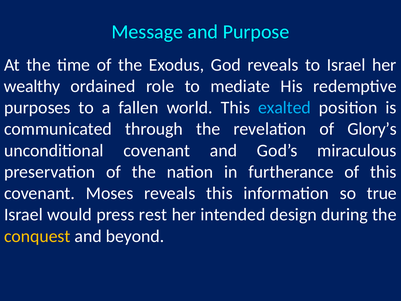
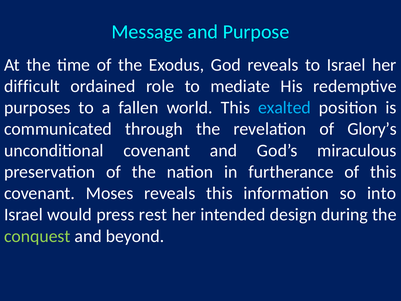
wealthy: wealthy -> difficult
true: true -> into
conquest colour: yellow -> light green
